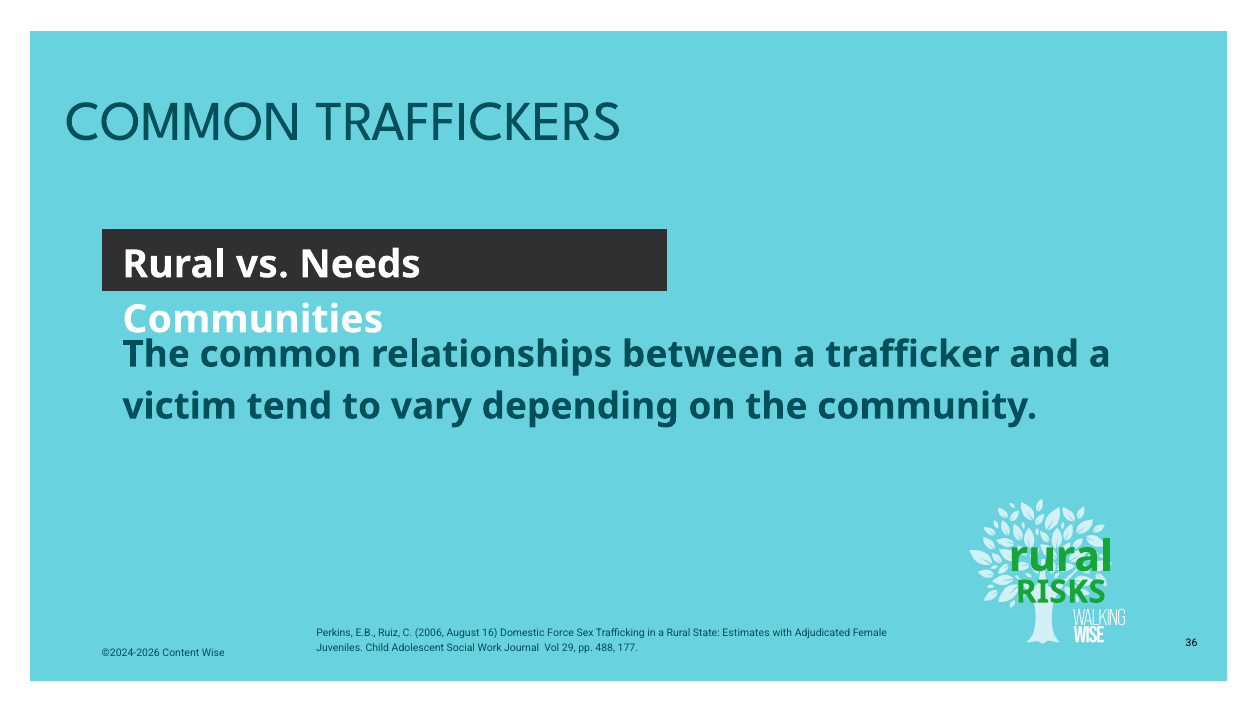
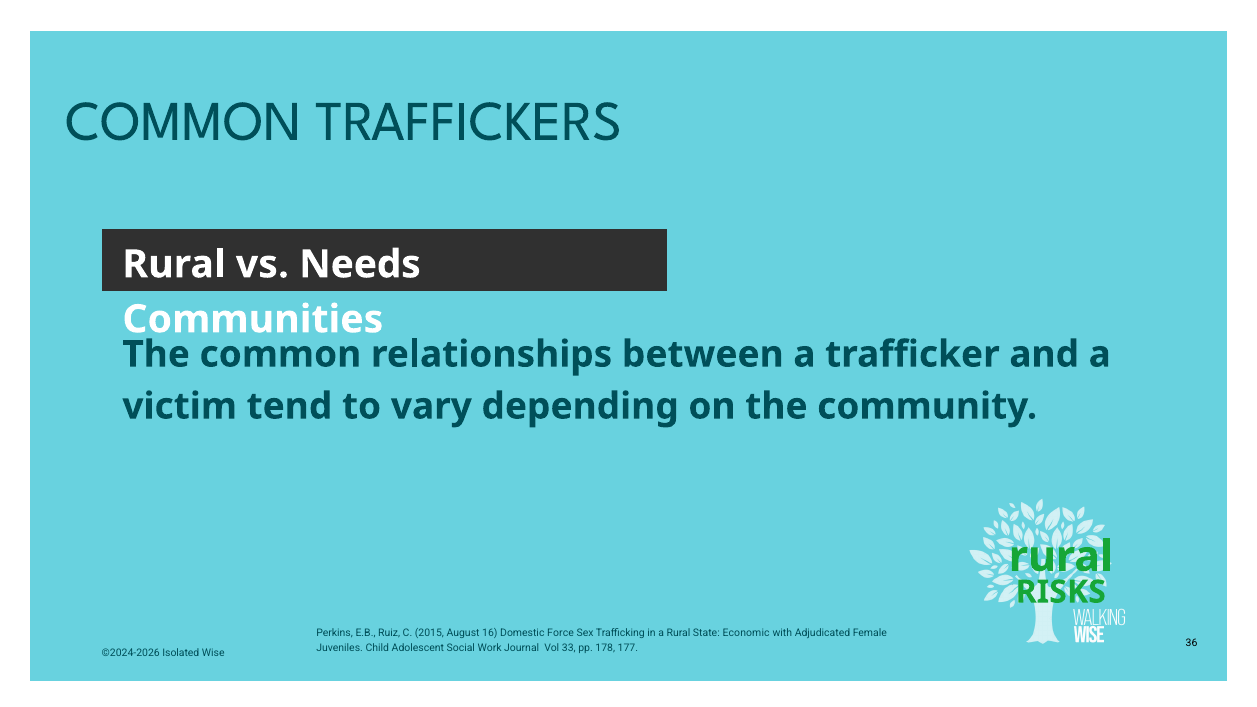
2006: 2006 -> 2015
Estimates: Estimates -> Economic
29: 29 -> 33
488: 488 -> 178
Content: Content -> Isolated
